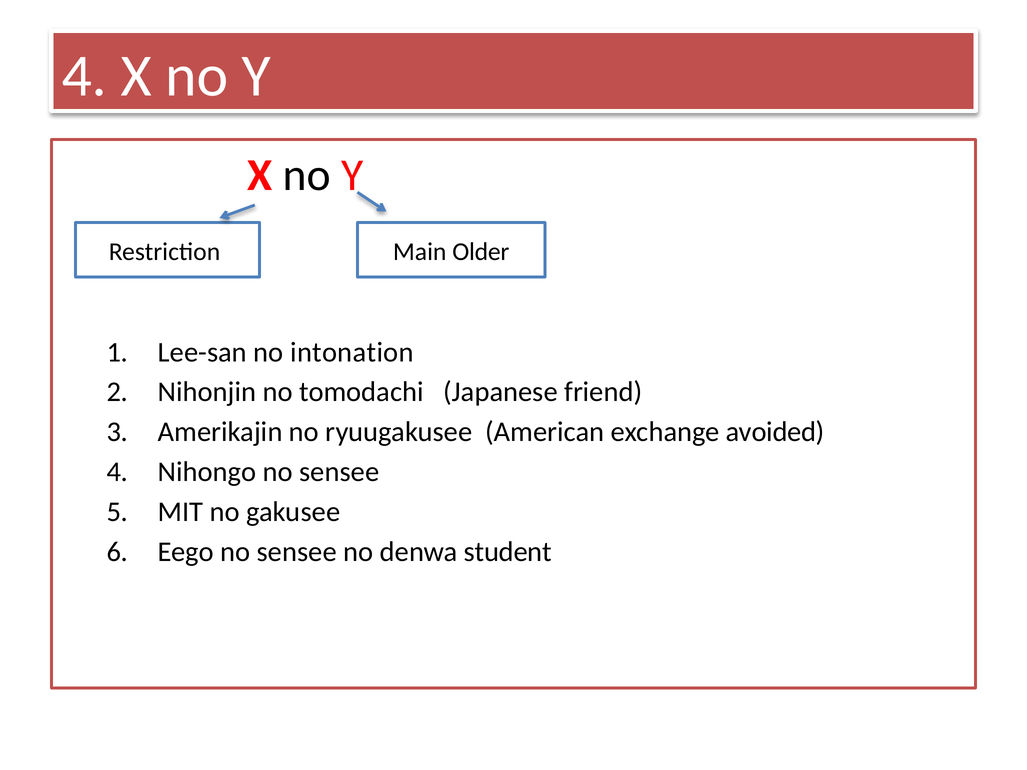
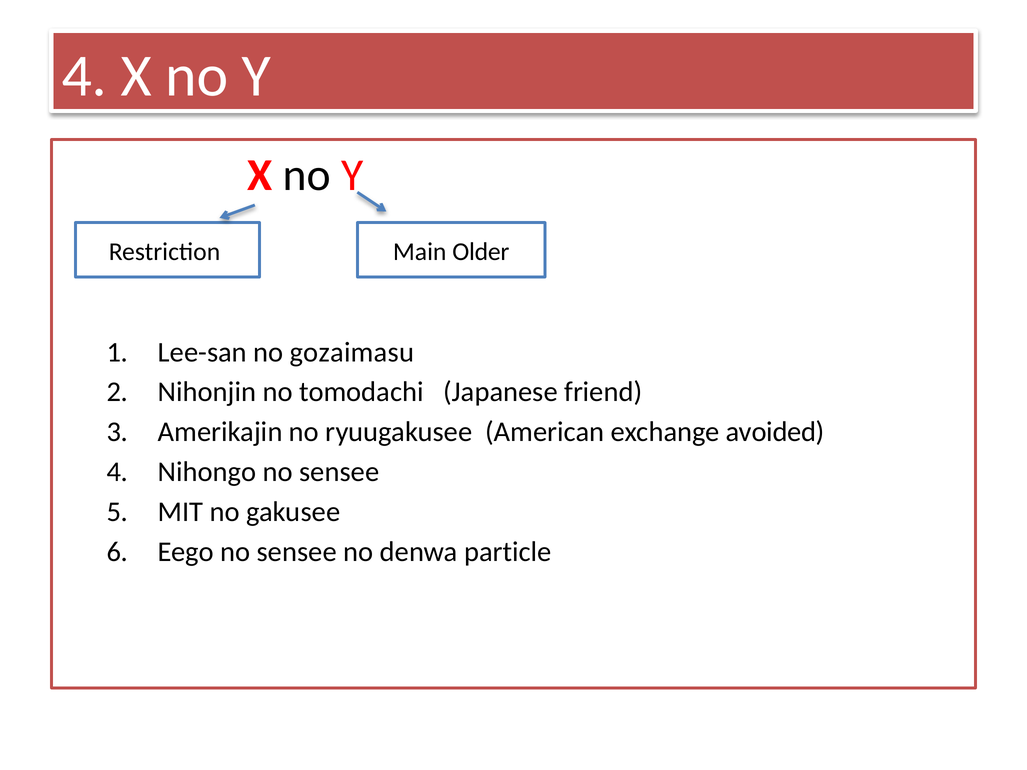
intonation: intonation -> gozaimasu
student: student -> particle
